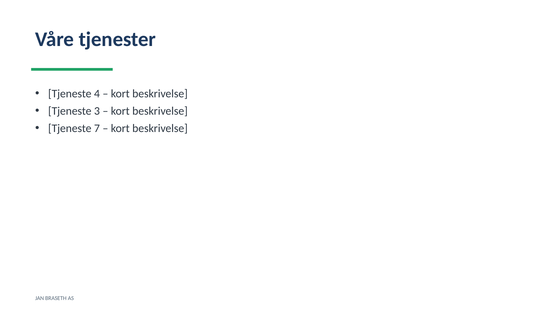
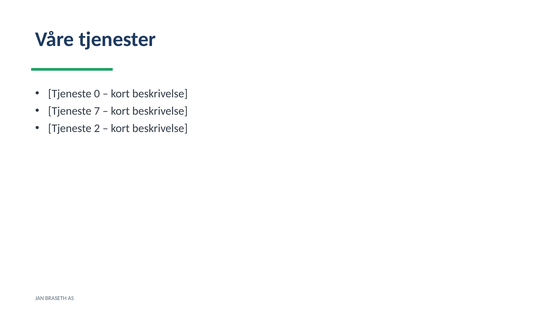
4: 4 -> 0
3: 3 -> 7
7: 7 -> 2
